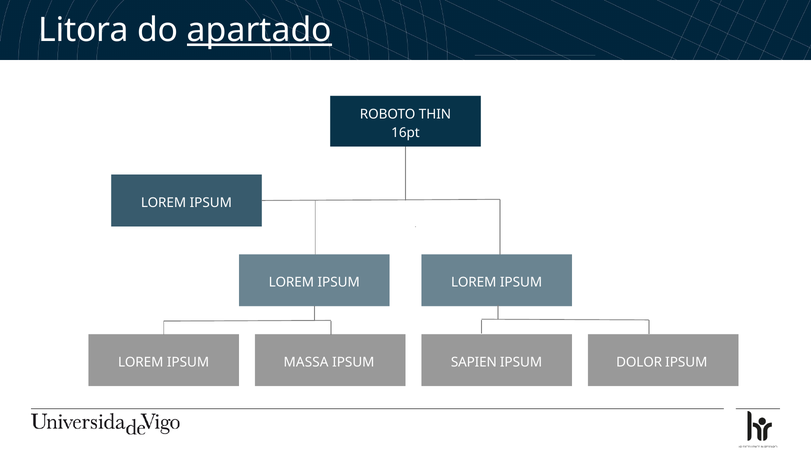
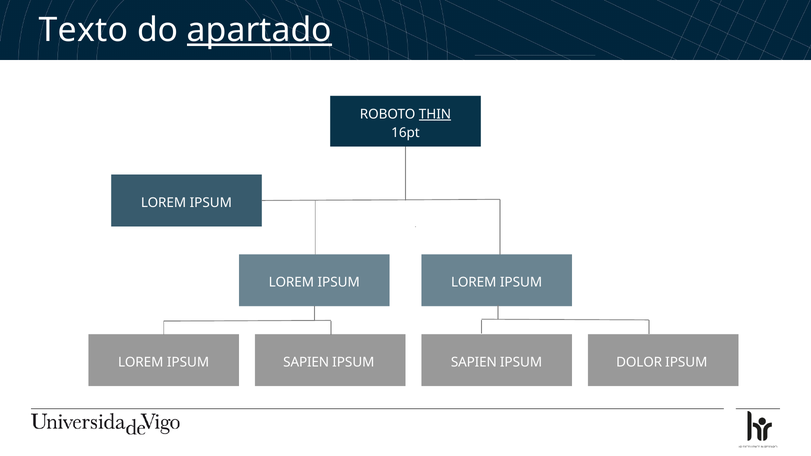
Litora: Litora -> Texto
THIN underline: none -> present
LOREM IPSUM MASSA: MASSA -> SAPIEN
